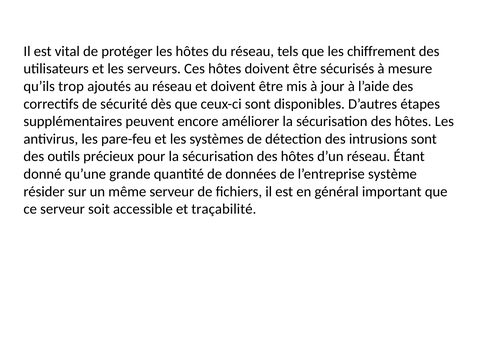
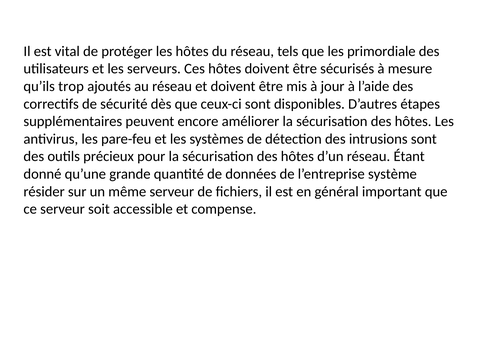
chiffrement: chiffrement -> primordiale
traçabilité: traçabilité -> compense
